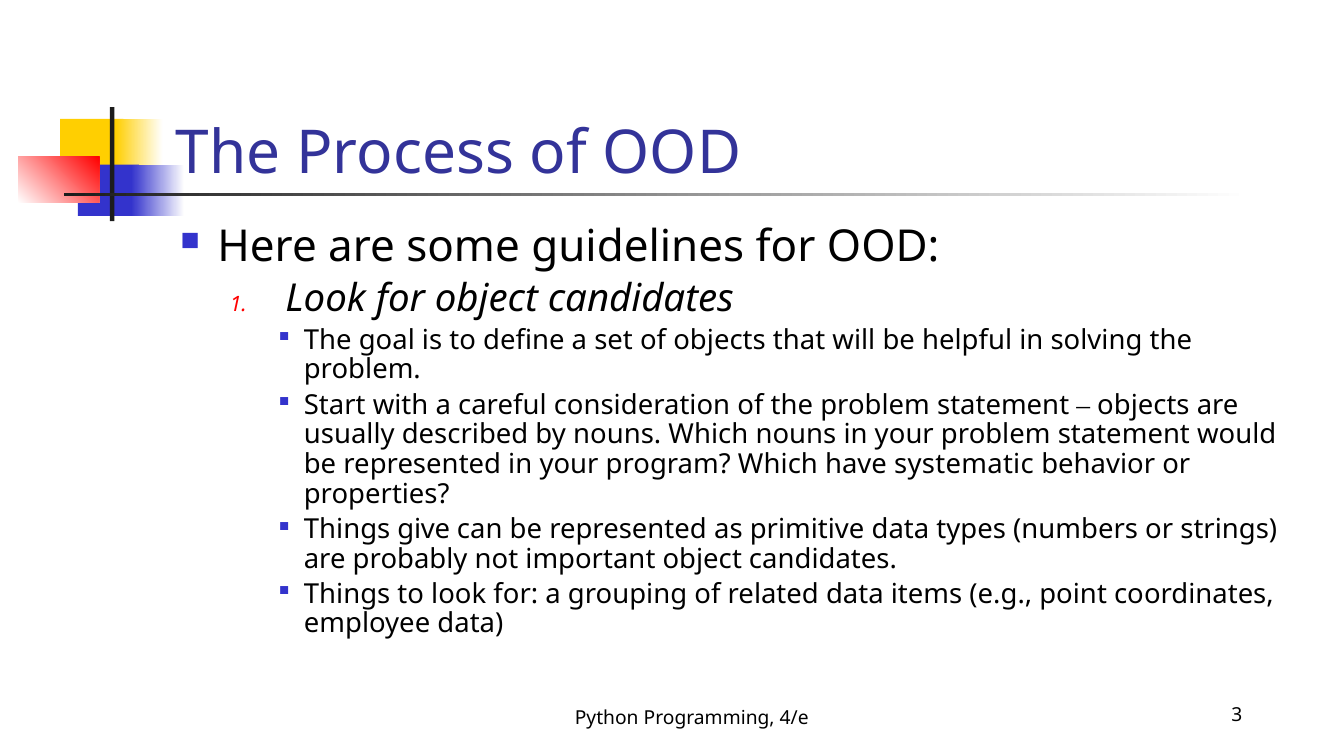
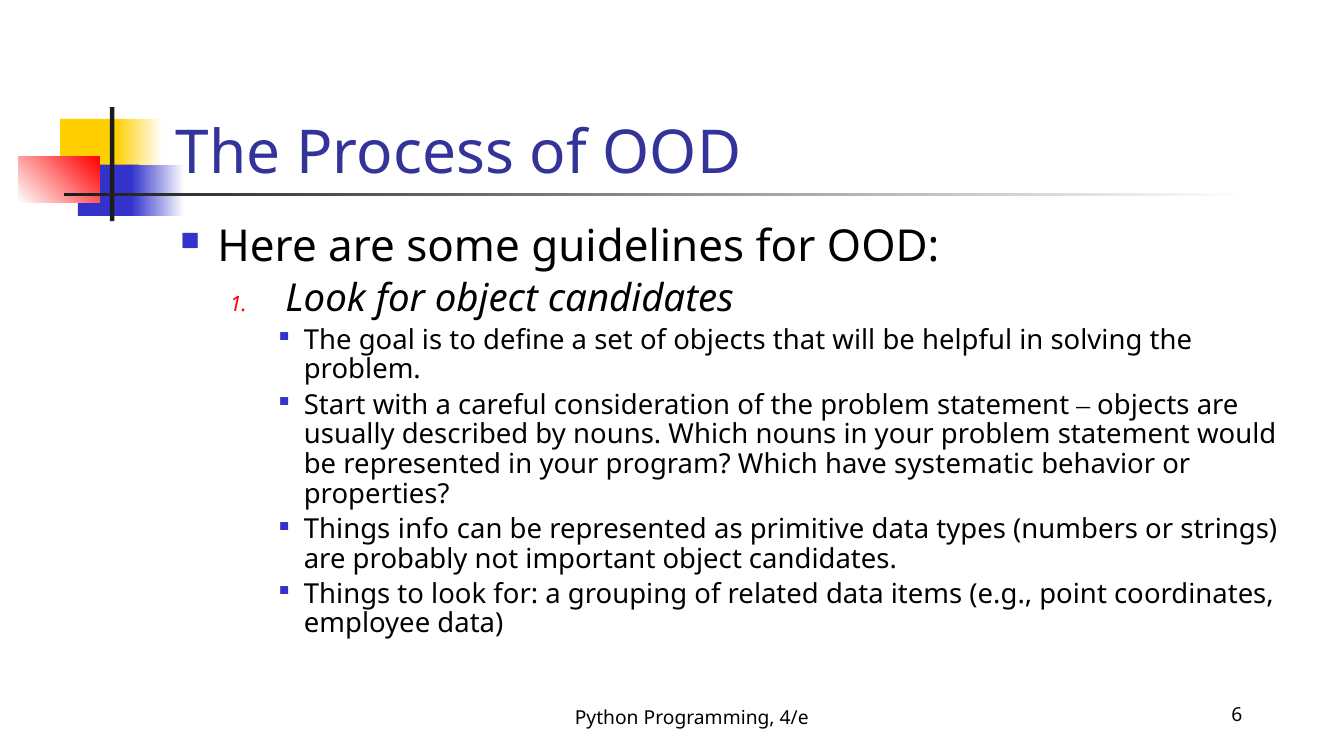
give: give -> info
3: 3 -> 6
